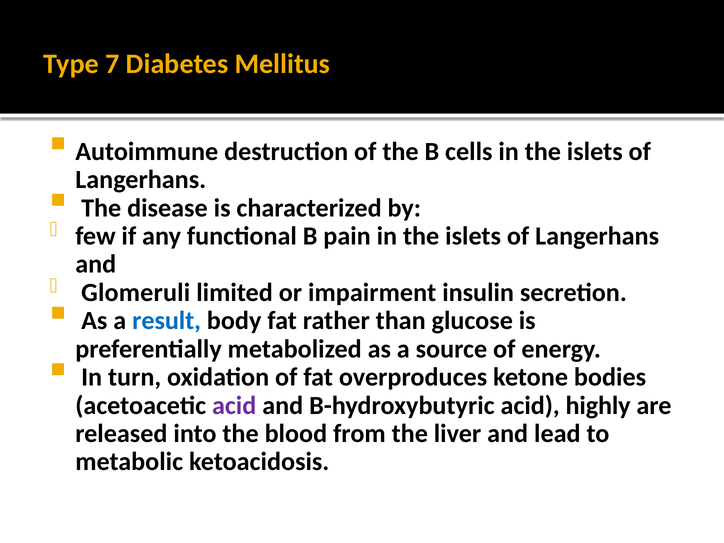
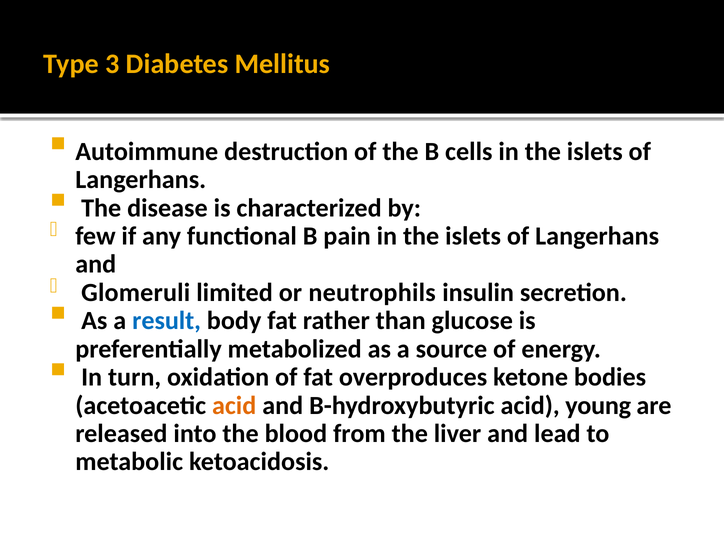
7: 7 -> 3
impairment: impairment -> neutrophils
acid at (234, 405) colour: purple -> orange
highly: highly -> young
